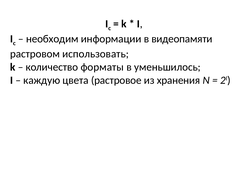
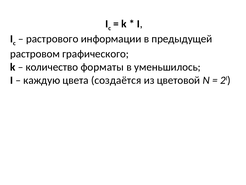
необходим: необходим -> растрового
видеопамяти: видеопамяти -> предыдущей
использовать: использовать -> графического
растровое: растровое -> создаётся
хранения: хранения -> цветовой
